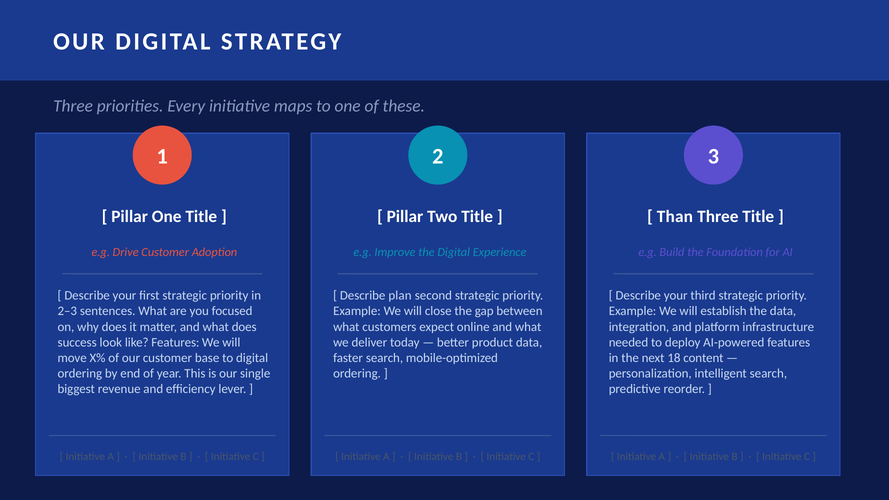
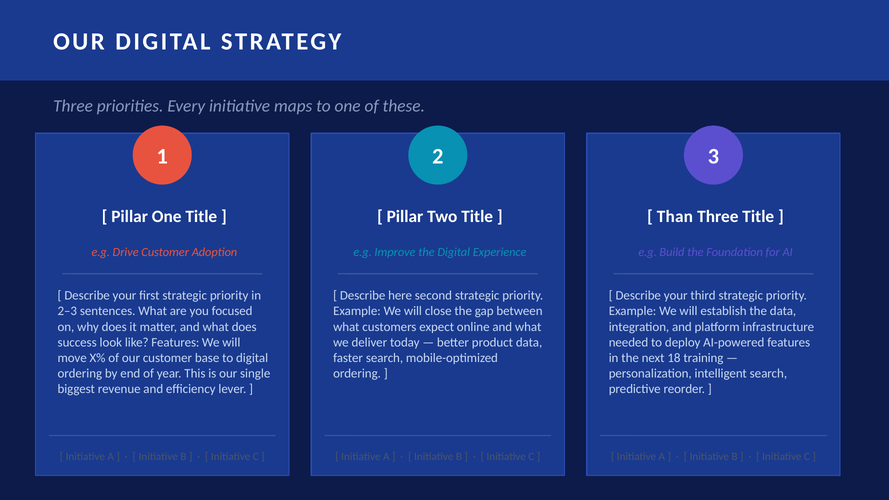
plan: plan -> here
content: content -> training
